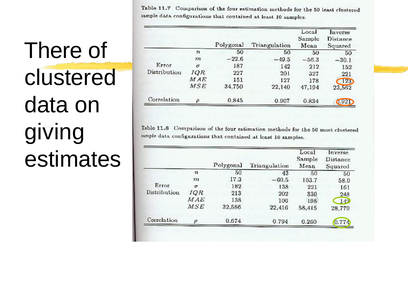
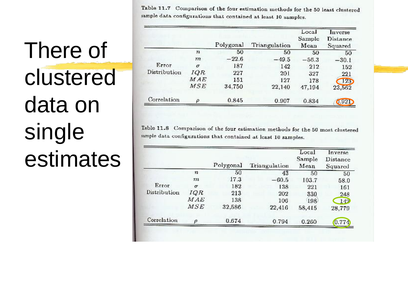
giving: giving -> single
